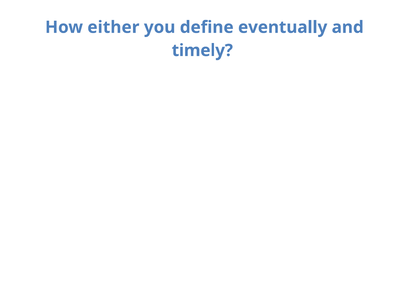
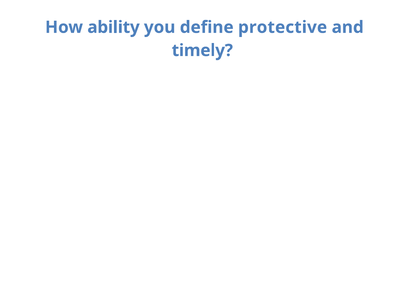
either: either -> ability
eventually: eventually -> protective
